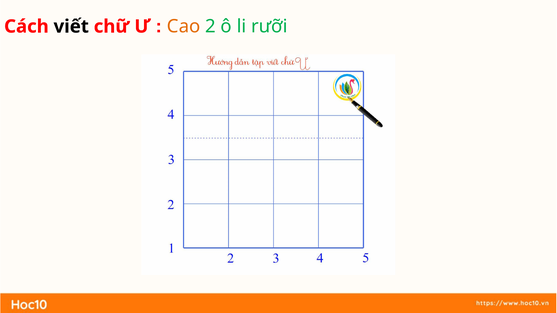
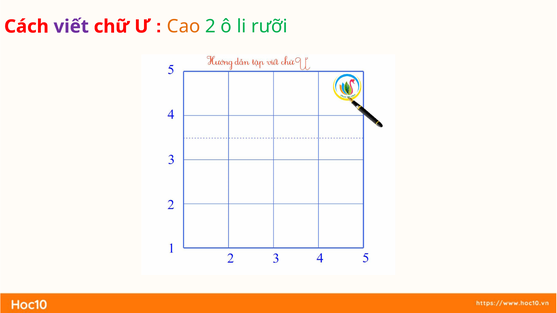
viết colour: black -> purple
